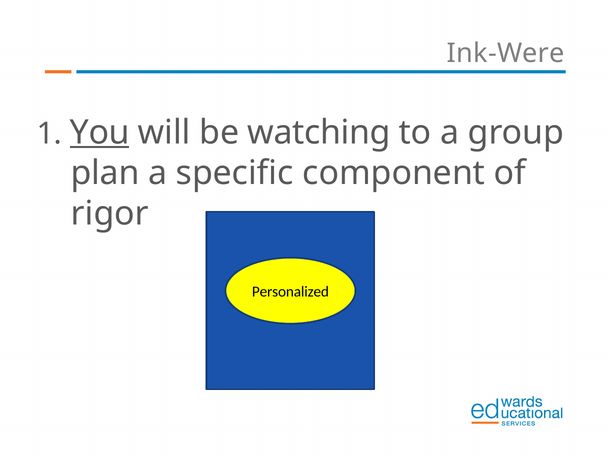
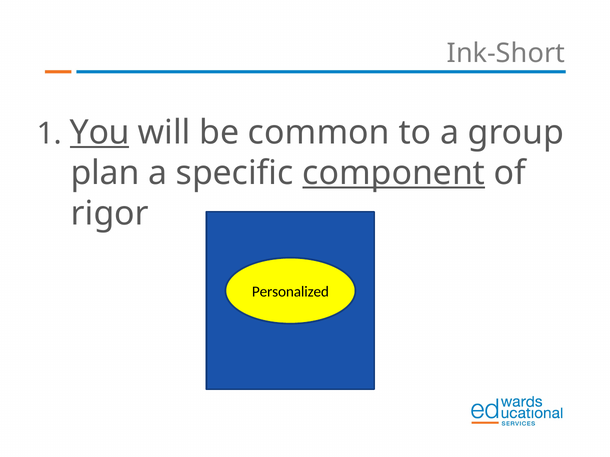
Ink-Were: Ink-Were -> Ink-Short
watching: watching -> common
component underline: none -> present
